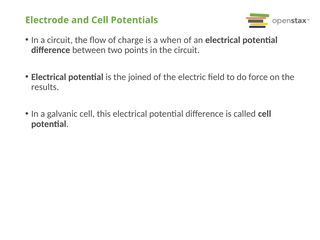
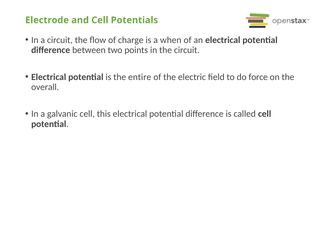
joined: joined -> entire
results: results -> overall
